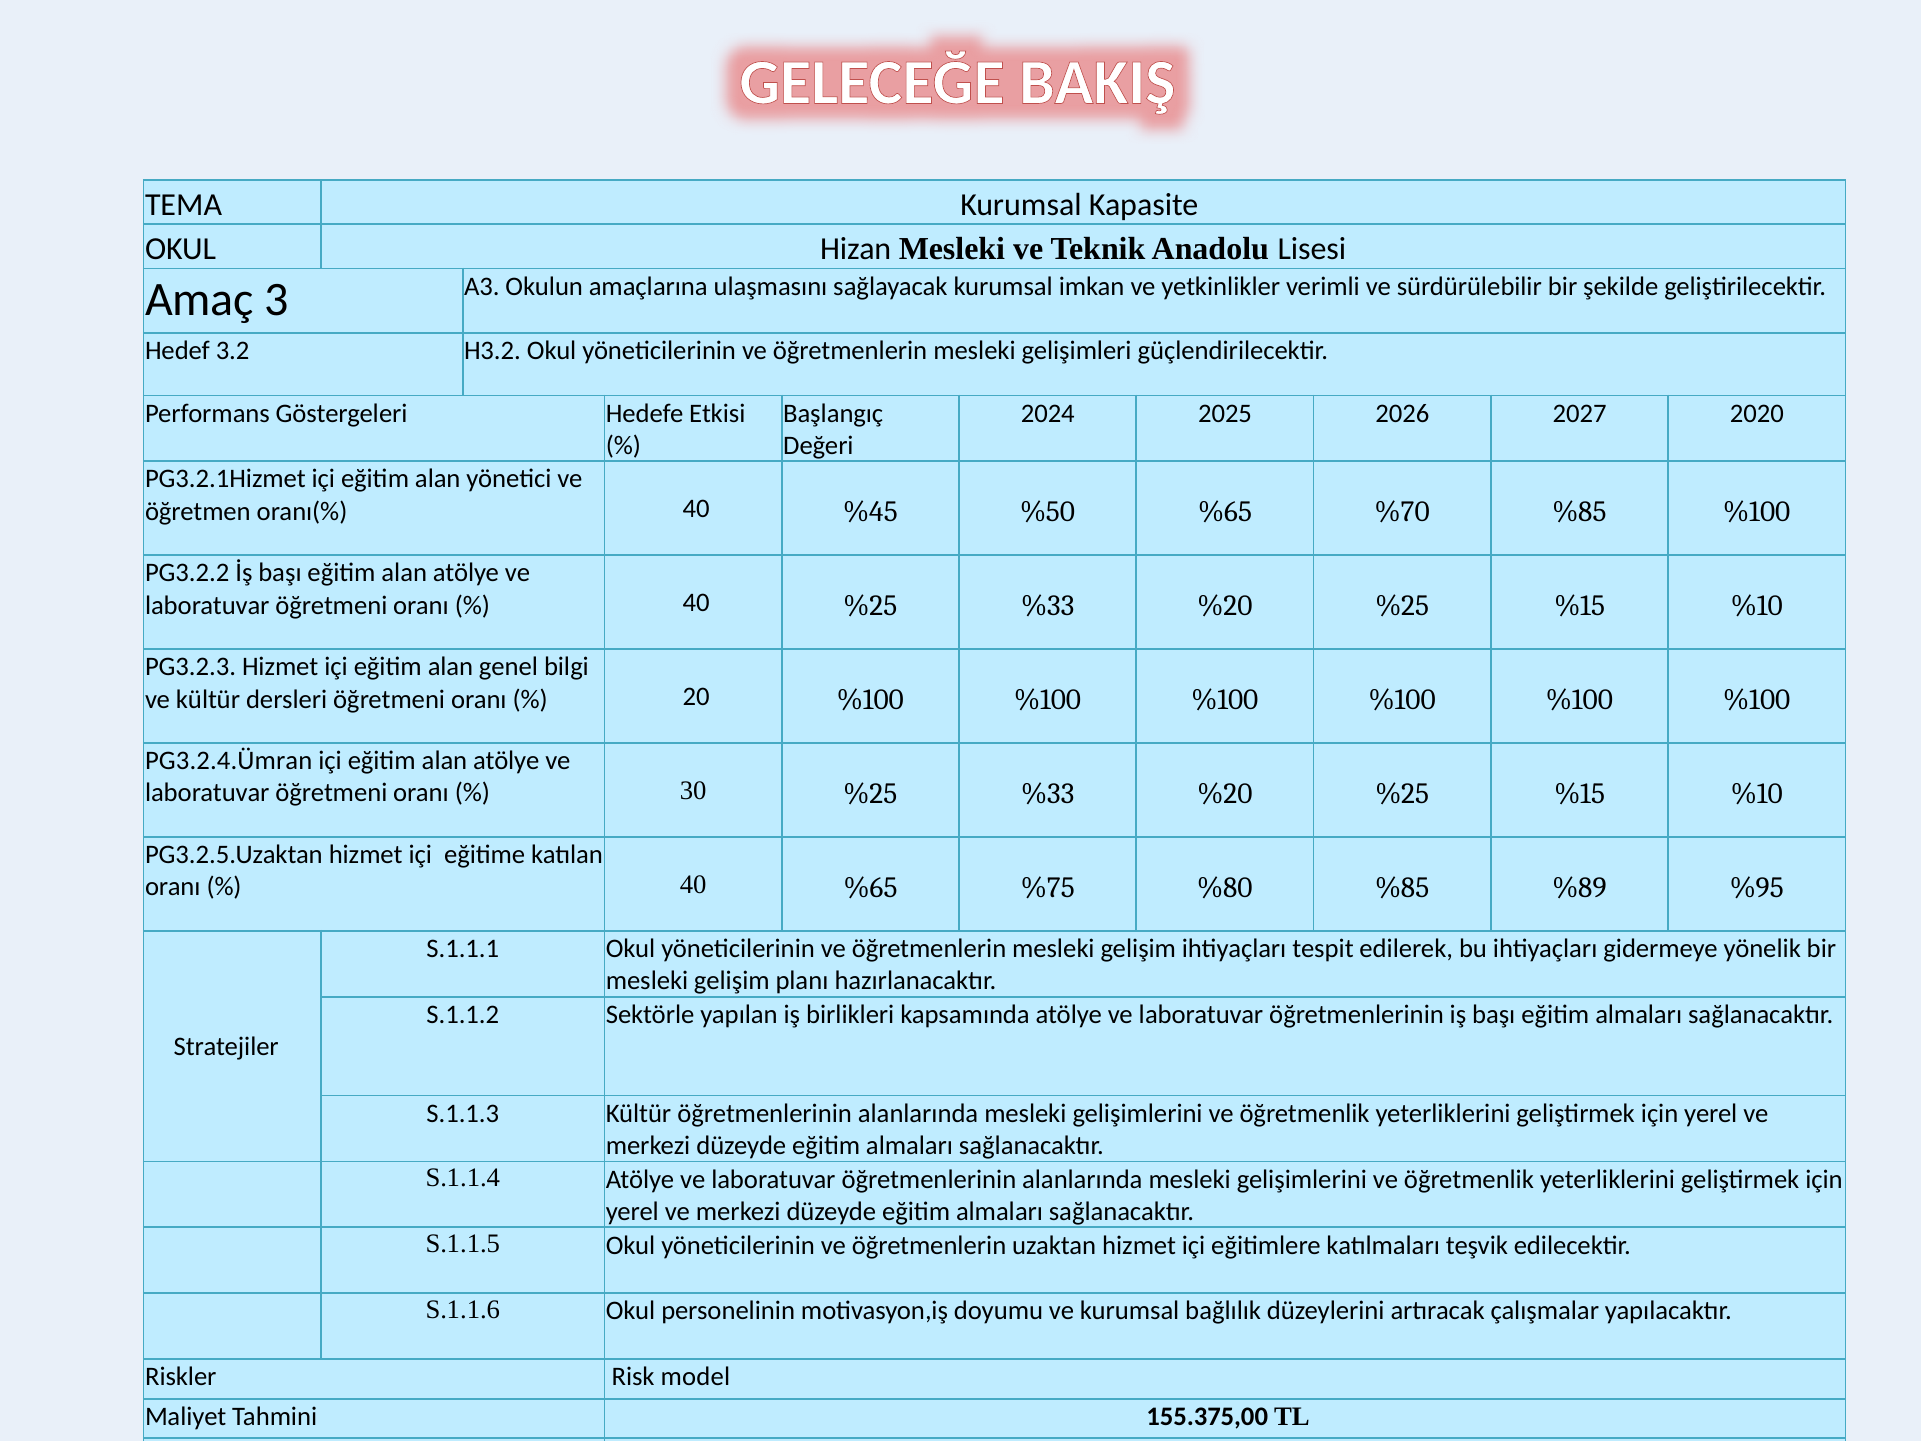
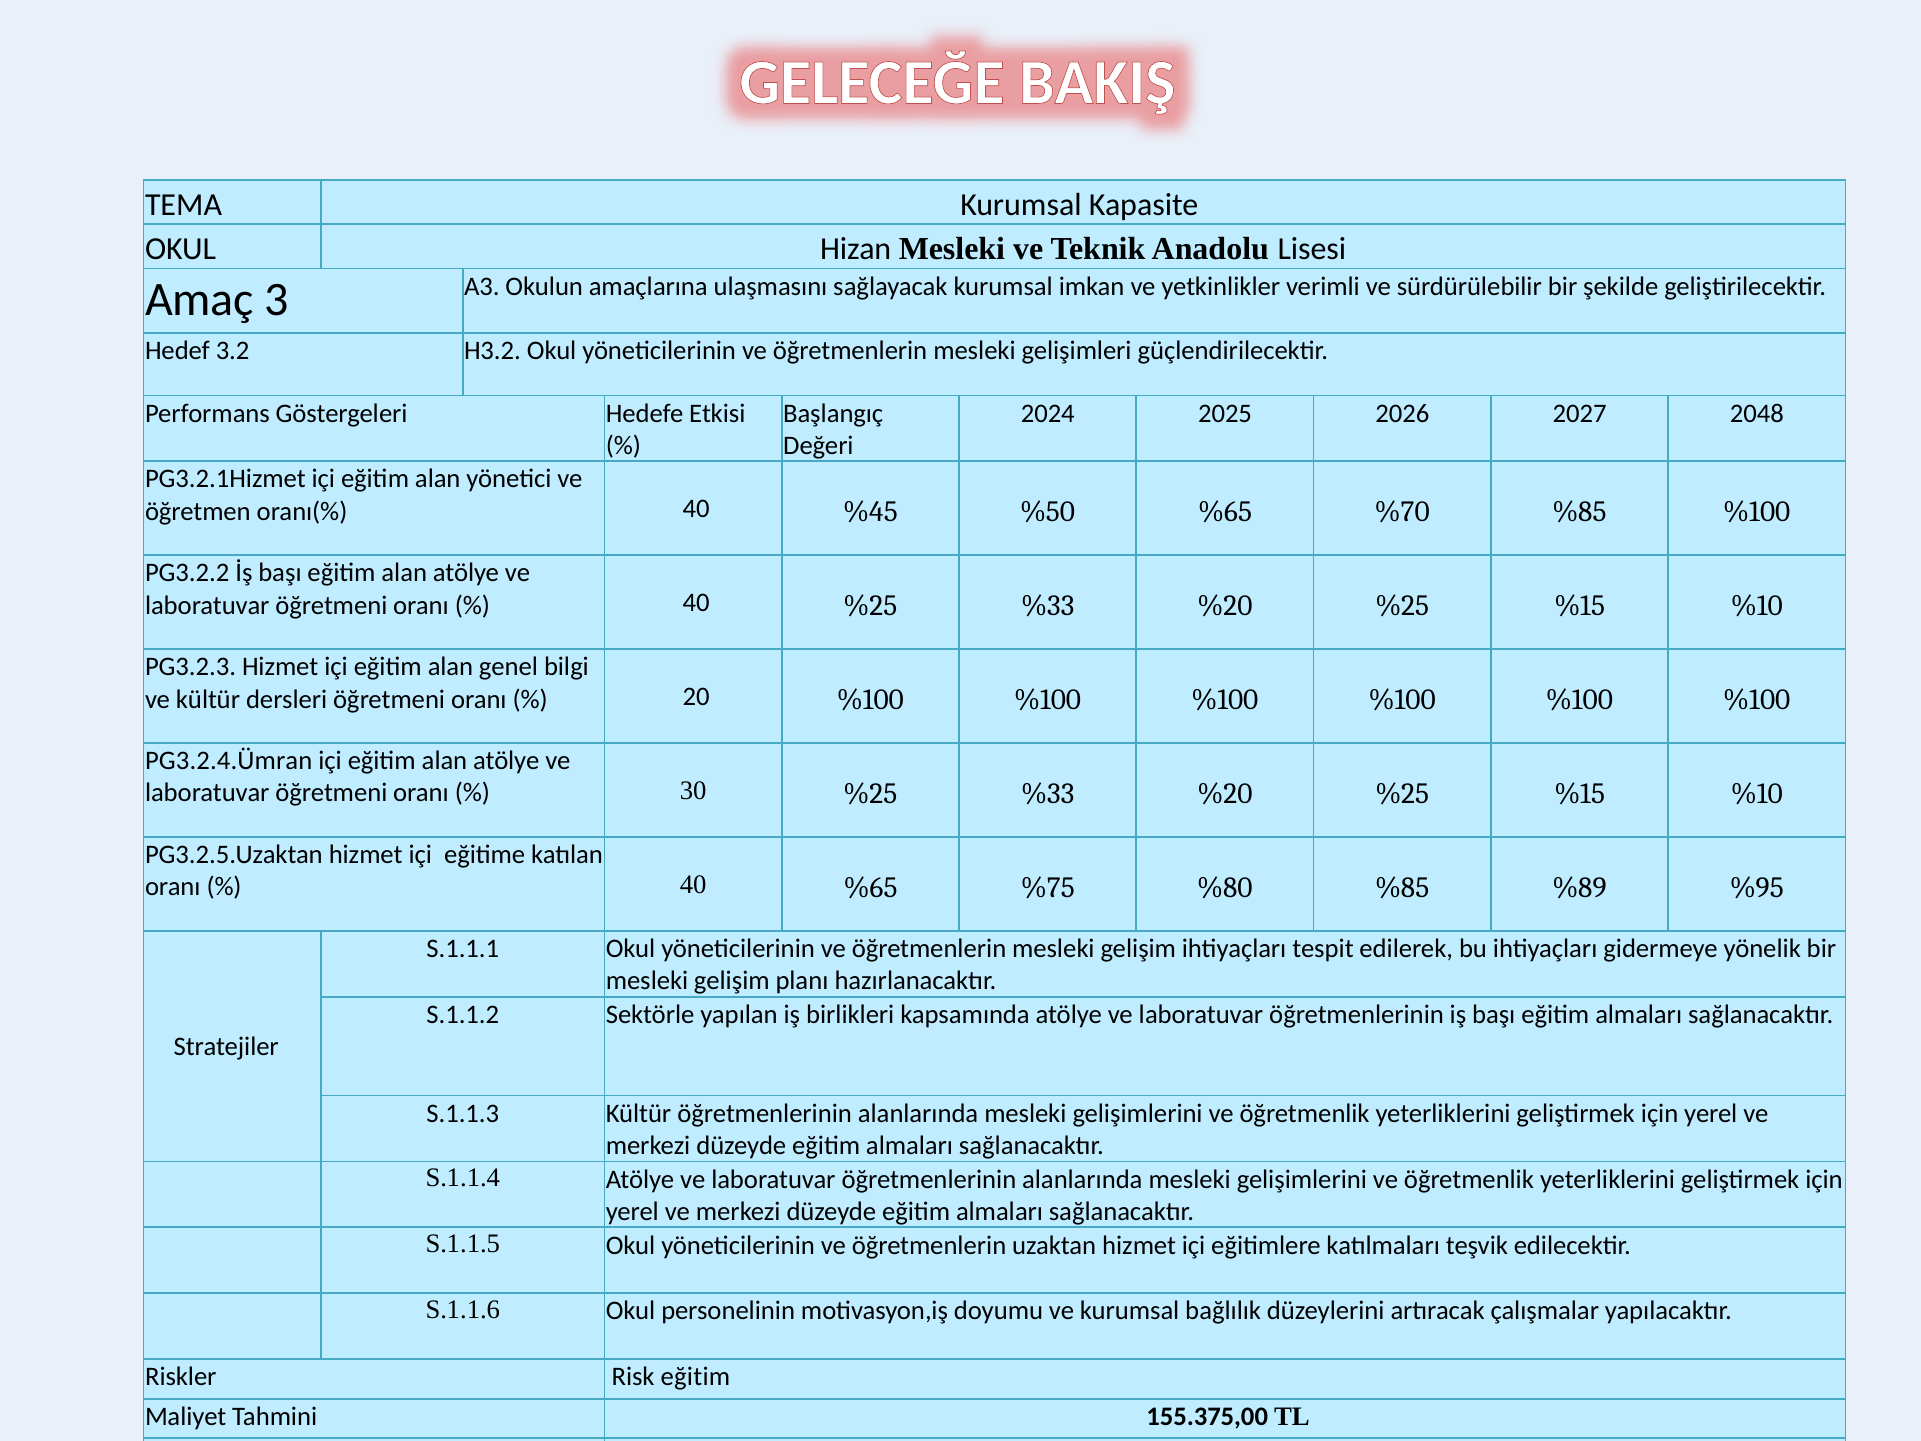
2020: 2020 -> 2048
Risk model: model -> eğitim
